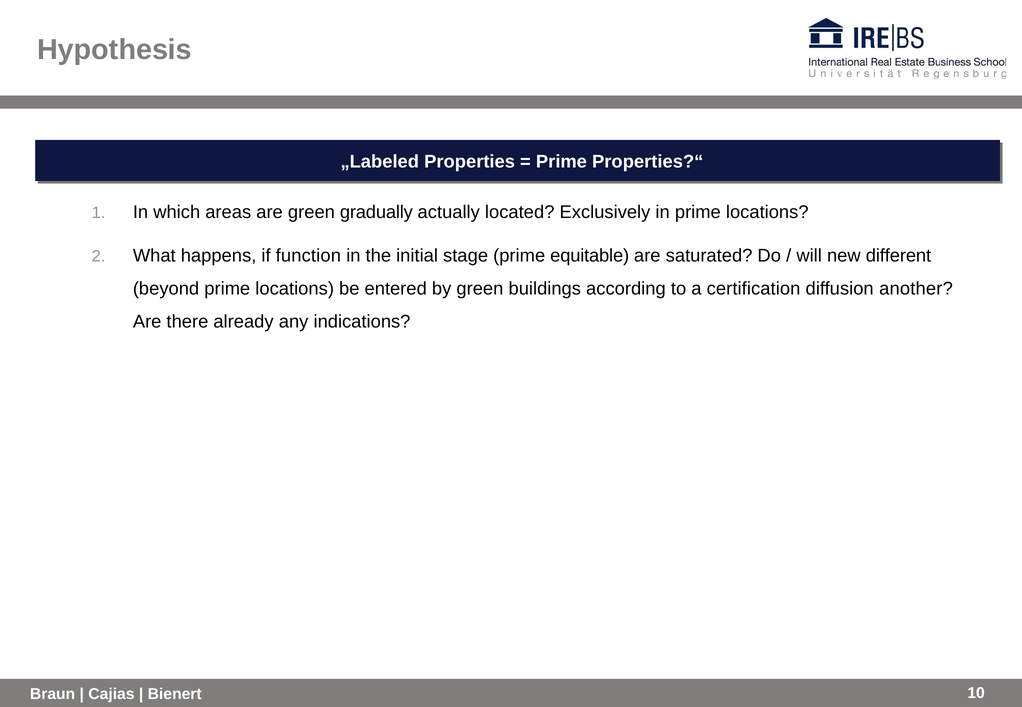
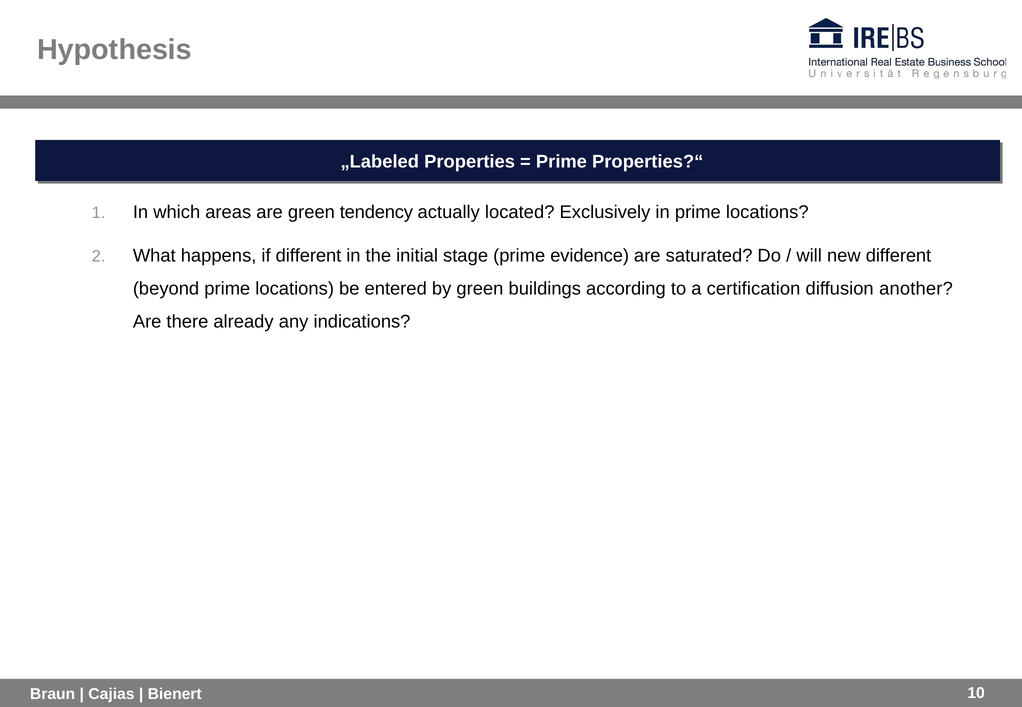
gradually: gradually -> tendency
if function: function -> different
equitable: equitable -> evidence
